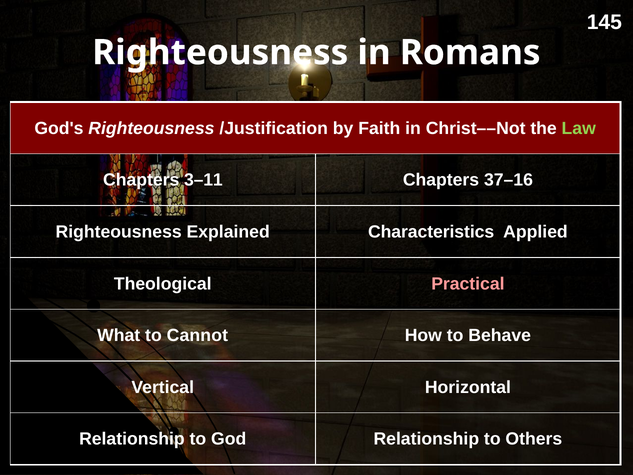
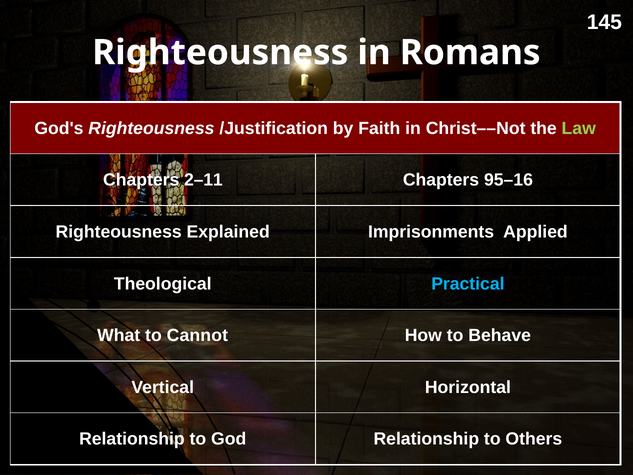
3–11: 3–11 -> 2–11
37–16: 37–16 -> 95–16
Characteristics: Characteristics -> Imprisonments
Practical colour: pink -> light blue
